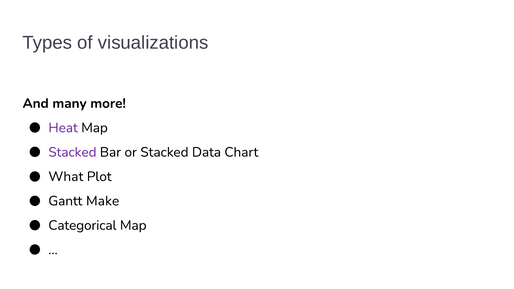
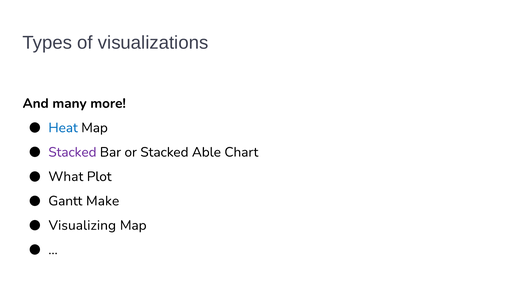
Heat colour: purple -> blue
Data: Data -> Able
Categorical: Categorical -> Visualizing
